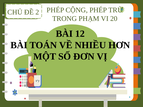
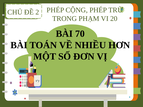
12: 12 -> 70
